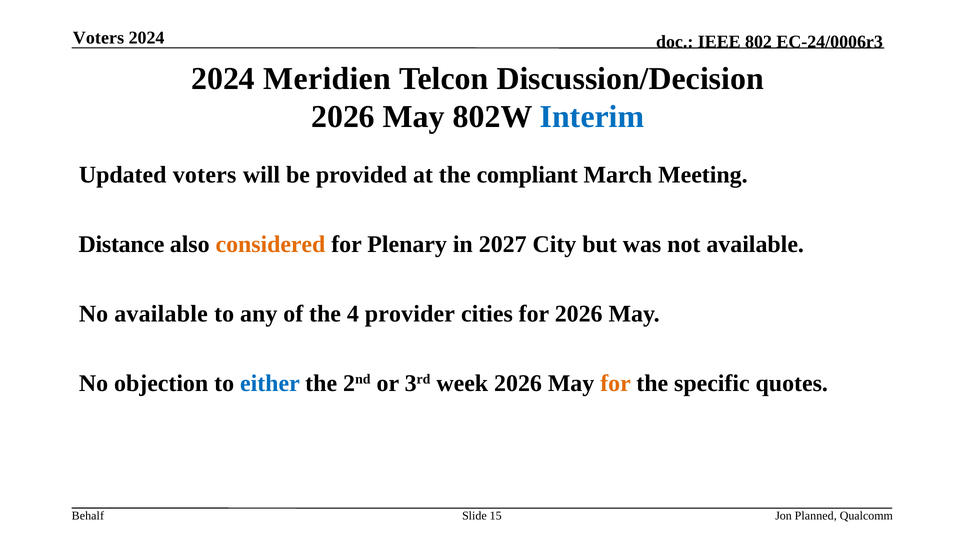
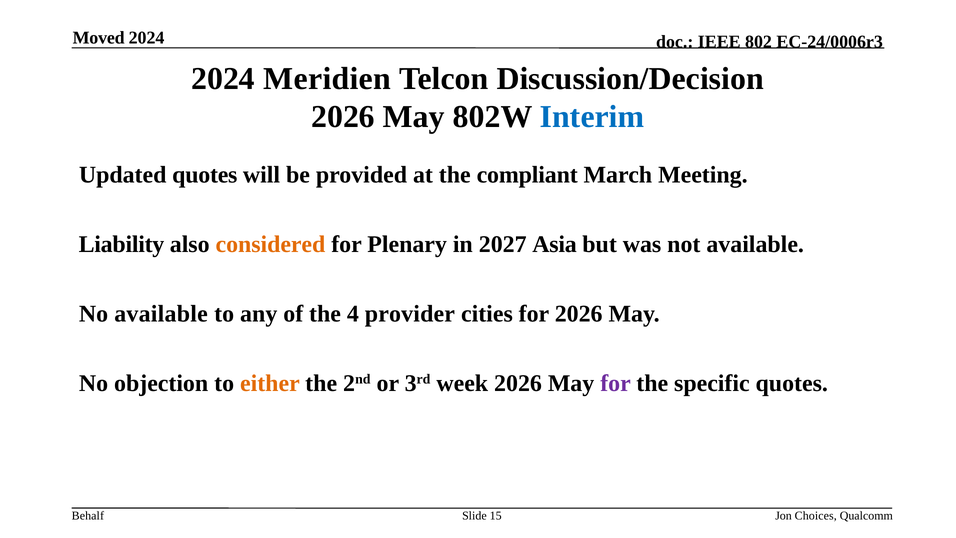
Voters at (99, 38): Voters -> Moved
Updated voters: voters -> quotes
Distance: Distance -> Liability
City: City -> Asia
either colour: blue -> orange
for at (616, 383) colour: orange -> purple
Planned: Planned -> Choices
